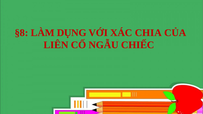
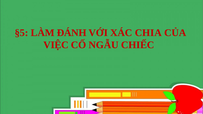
§8: §8 -> §5
DỤNG: DỤNG -> ĐÁNH
LIÊN: LIÊN -> VIỆC
